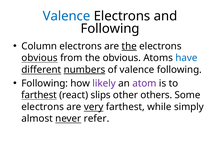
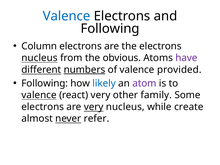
the at (129, 46) underline: present -> none
obvious at (40, 58): obvious -> nucleus
have colour: blue -> purple
valence following: following -> provided
likely colour: purple -> blue
farthest at (39, 95): farthest -> valence
react slips: slips -> very
others: others -> family
very farthest: farthest -> nucleus
simply: simply -> create
